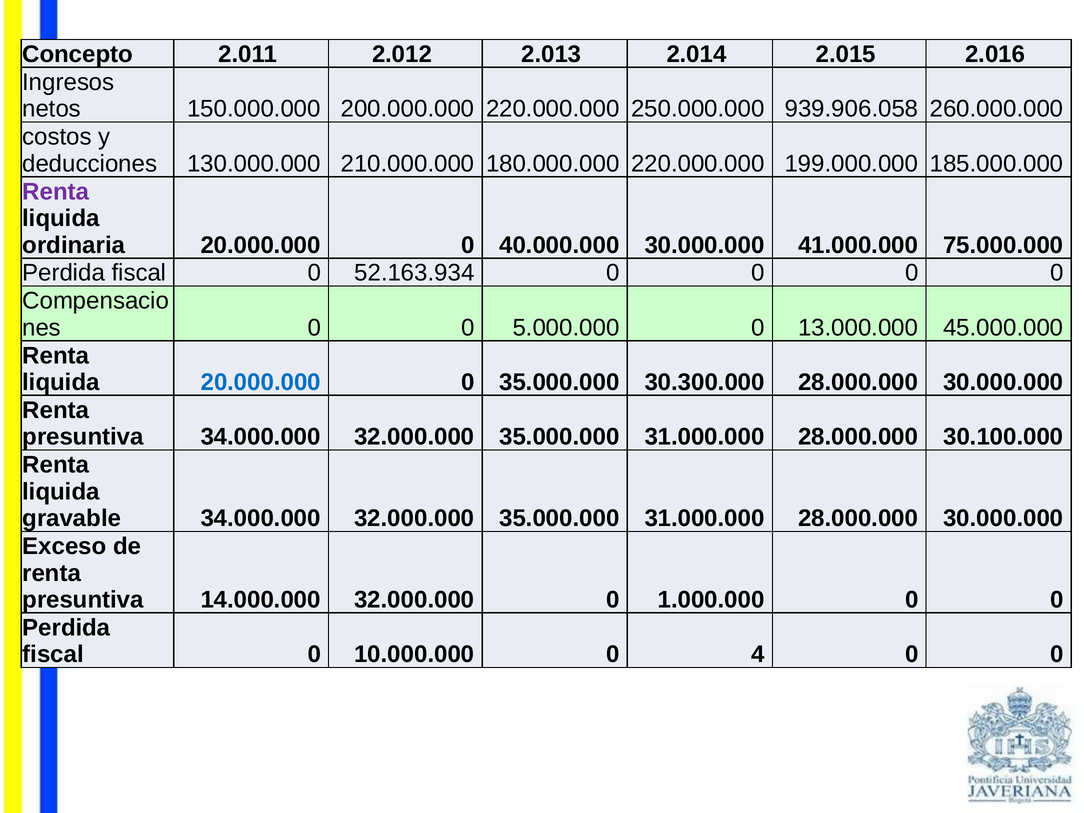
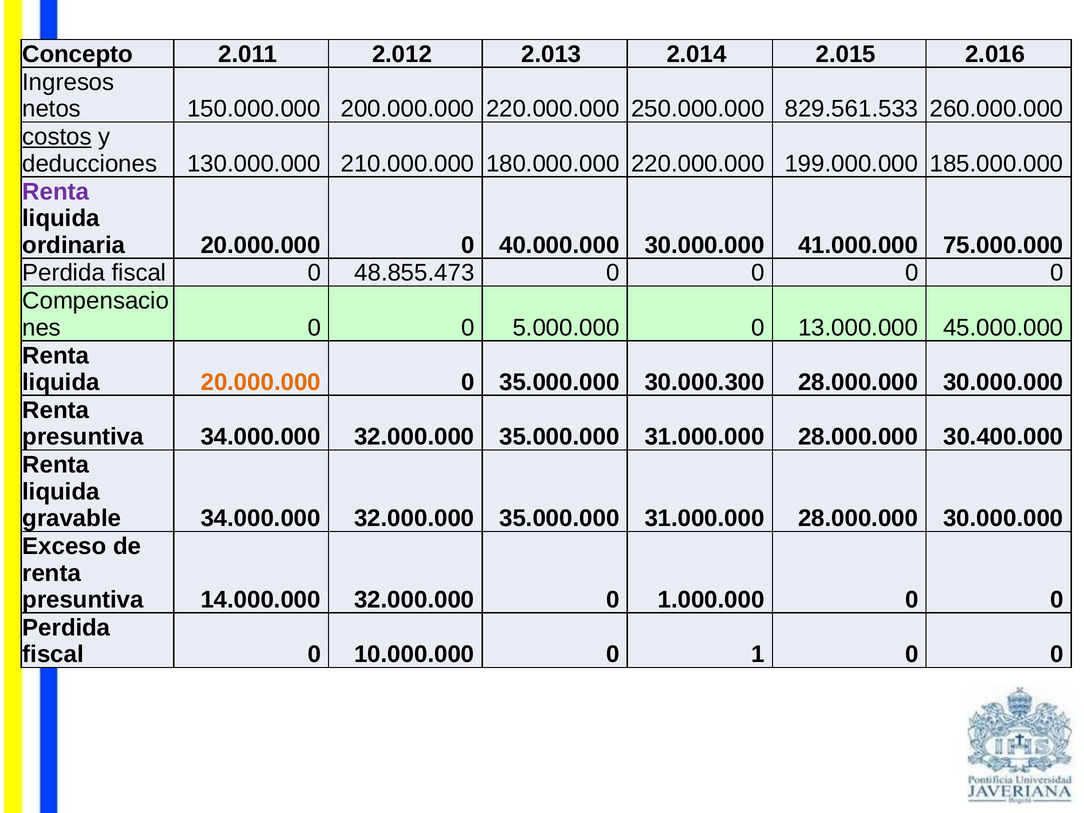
939.906.058: 939.906.058 -> 829.561.533
costos underline: none -> present
52.163.934: 52.163.934 -> 48.855.473
20.000.000 at (261, 382) colour: blue -> orange
30.300.000: 30.300.000 -> 30.000.300
30.100.000: 30.100.000 -> 30.400.000
4: 4 -> 1
